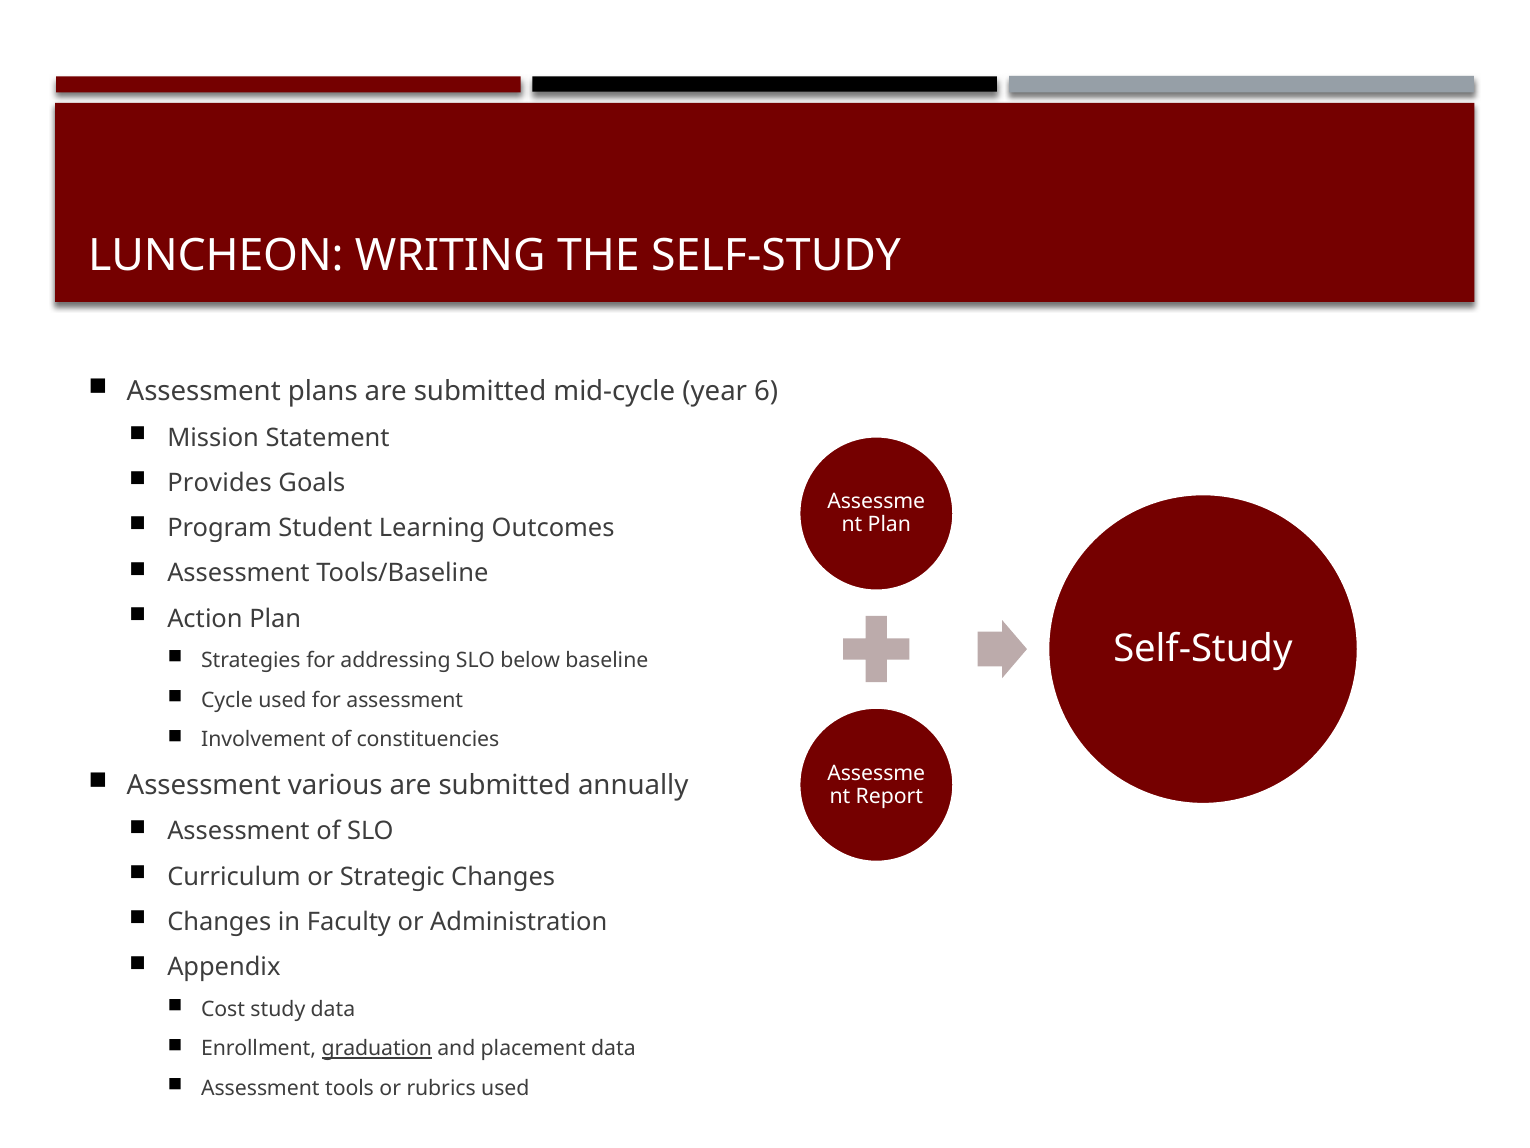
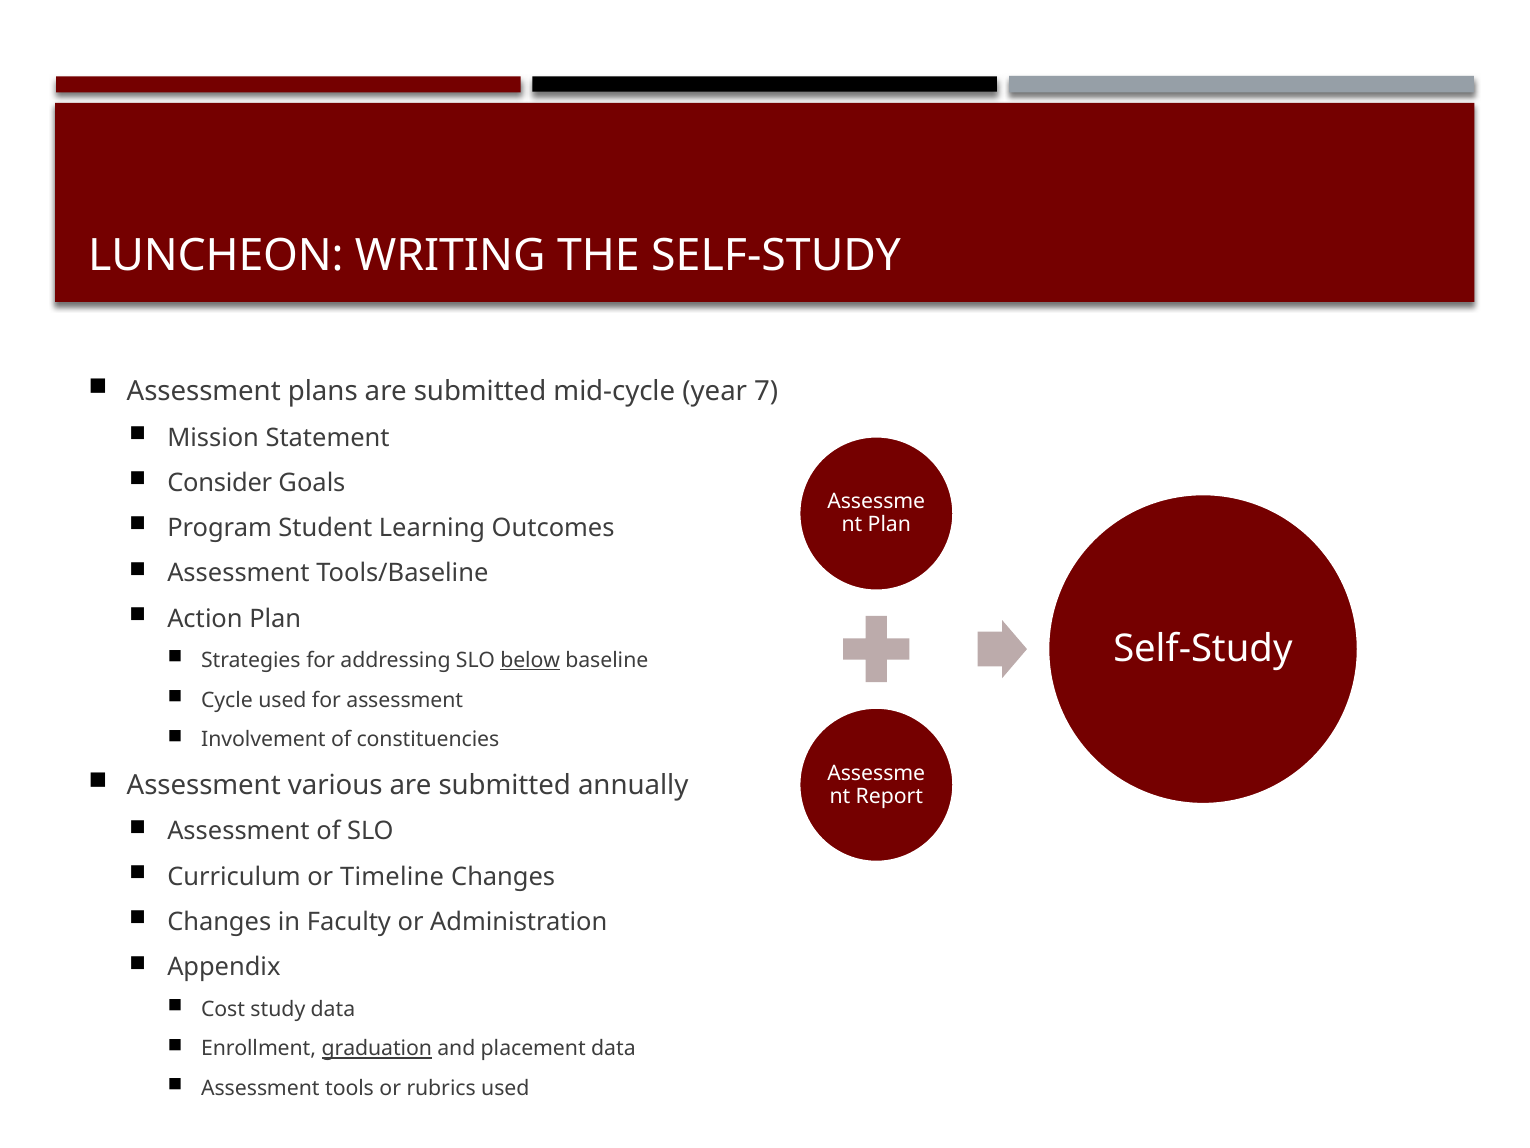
6: 6 -> 7
Provides: Provides -> Consider
below underline: none -> present
Strategic: Strategic -> Timeline
